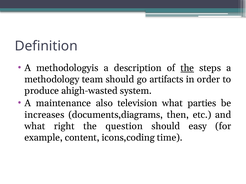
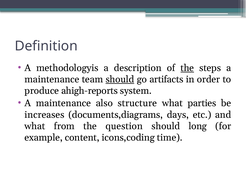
methodology at (52, 80): methodology -> maintenance
should at (120, 80) underline: none -> present
ahigh-wasted: ahigh-wasted -> ahigh-reports
television: television -> structure
then: then -> days
right: right -> from
easy: easy -> long
